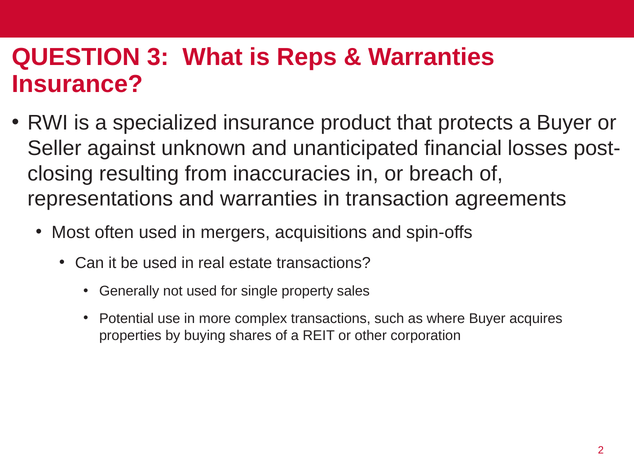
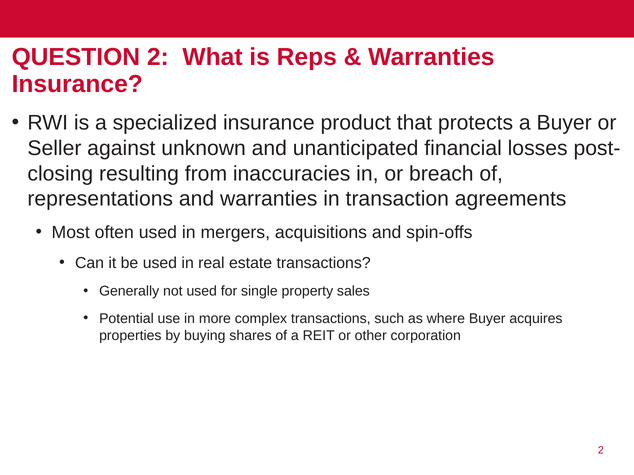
QUESTION 3: 3 -> 2
